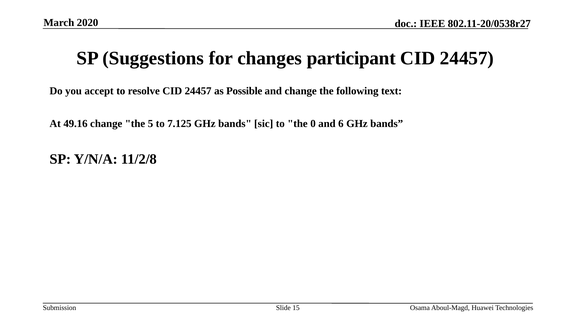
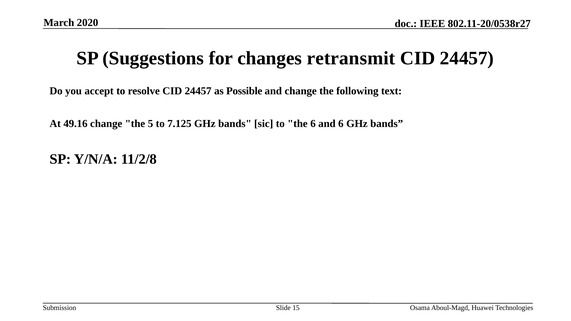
participant: participant -> retransmit
the 0: 0 -> 6
